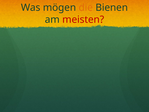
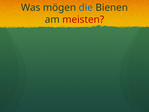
die colour: orange -> blue
